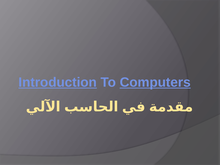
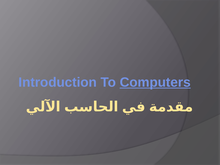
Introduction underline: present -> none
